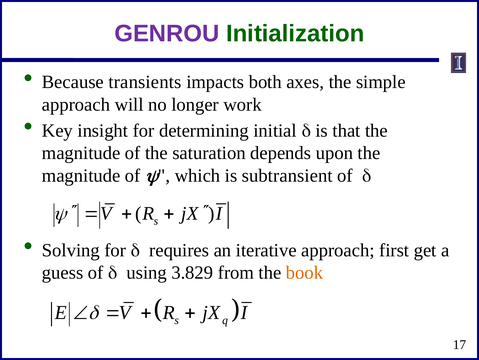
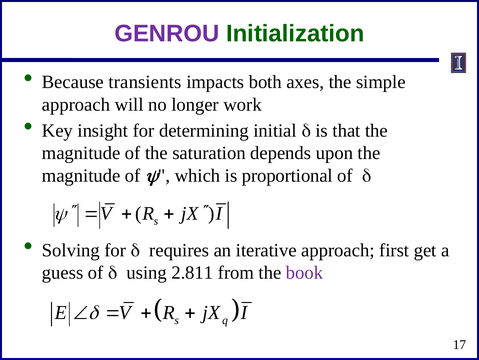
subtransient: subtransient -> proportional
3.829: 3.829 -> 2.811
book colour: orange -> purple
